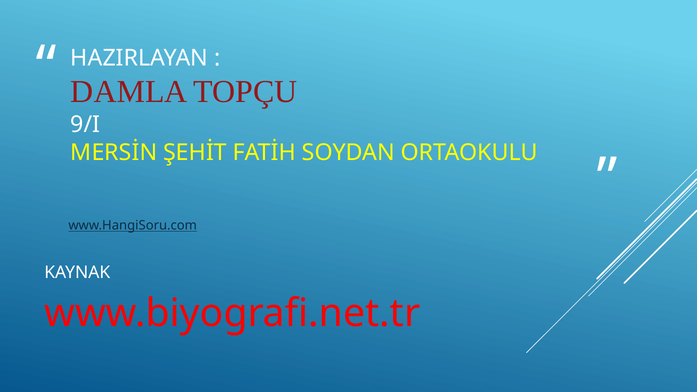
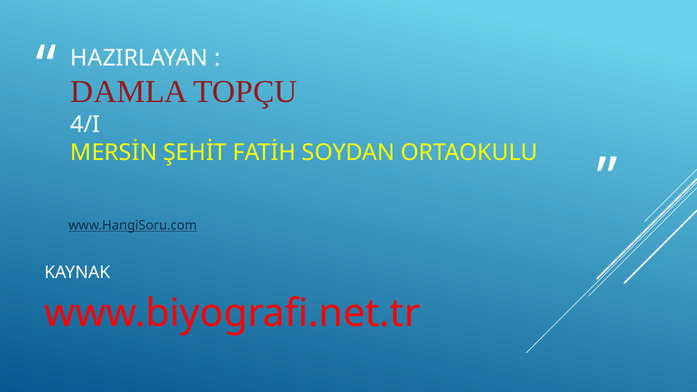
9/I: 9/I -> 4/I
